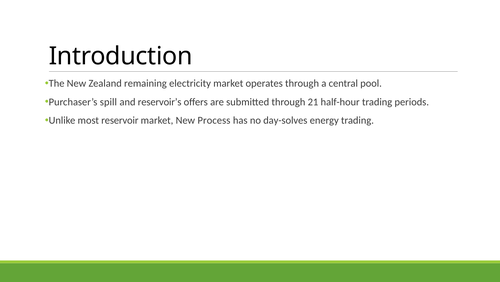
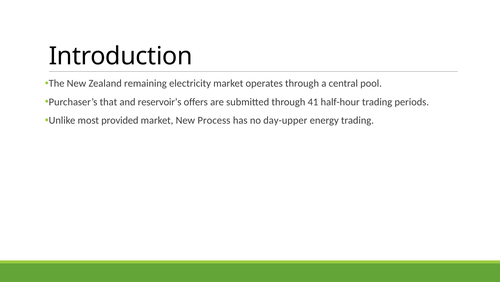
spill: spill -> that
21: 21 -> 41
reservoir: reservoir -> provided
day-solves: day-solves -> day-upper
